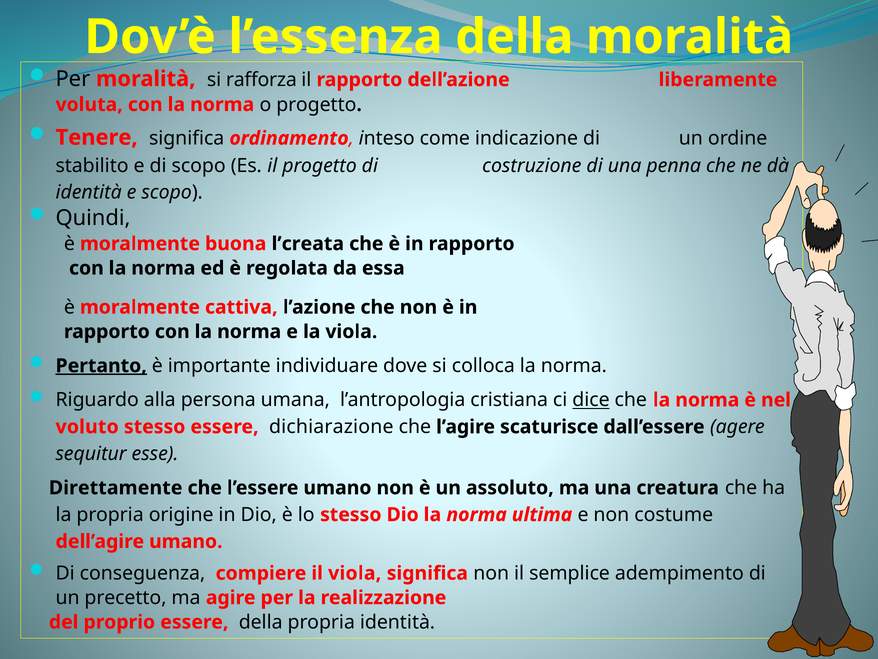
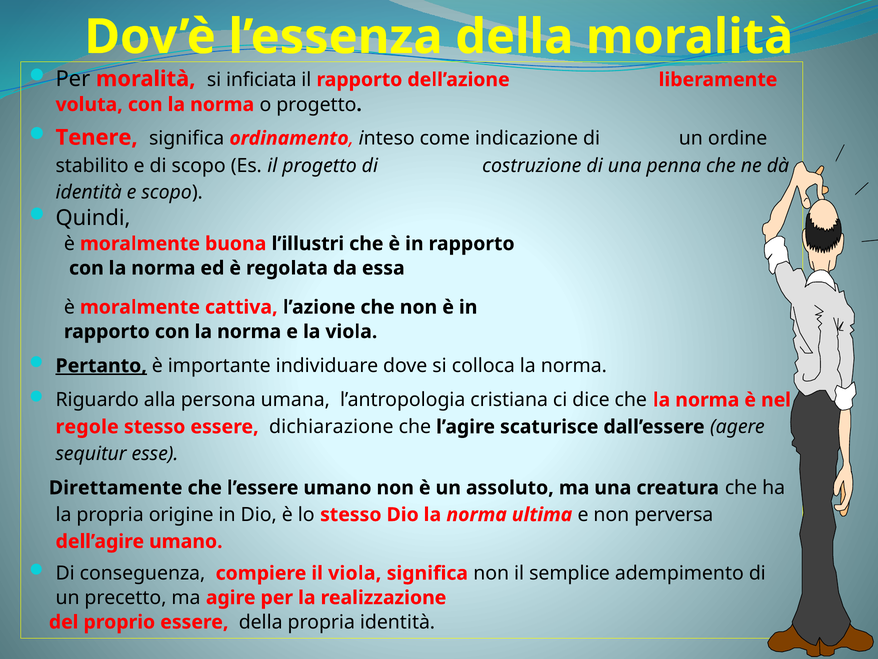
rafforza: rafforza -> inficiata
l’creata: l’creata -> l’illustri
dice underline: present -> none
voluto: voluto -> regole
costume: costume -> perversa
